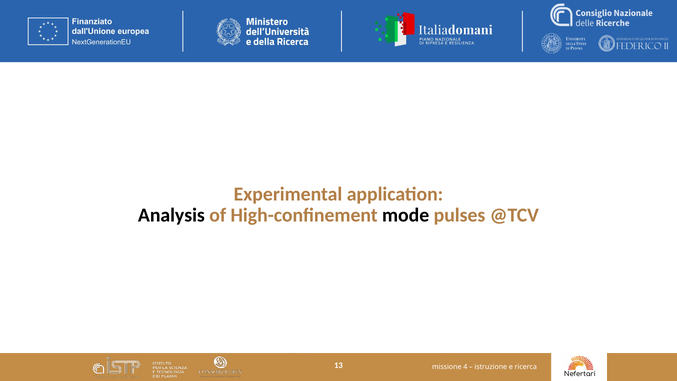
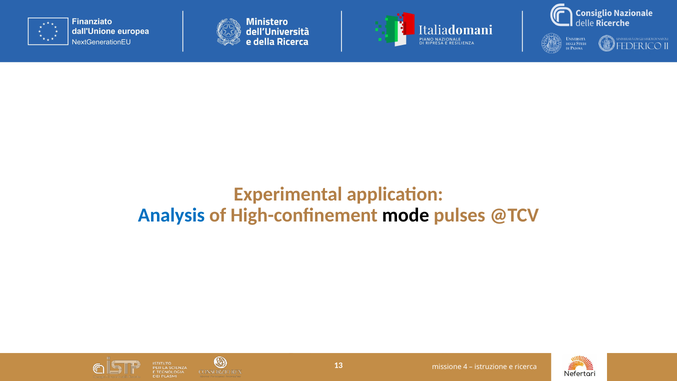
Analysis colour: black -> blue
